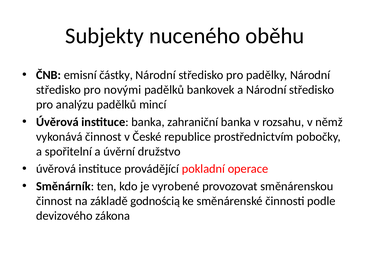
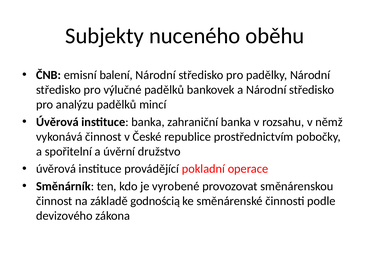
částky: částky -> balení
novými: novými -> výlučné
